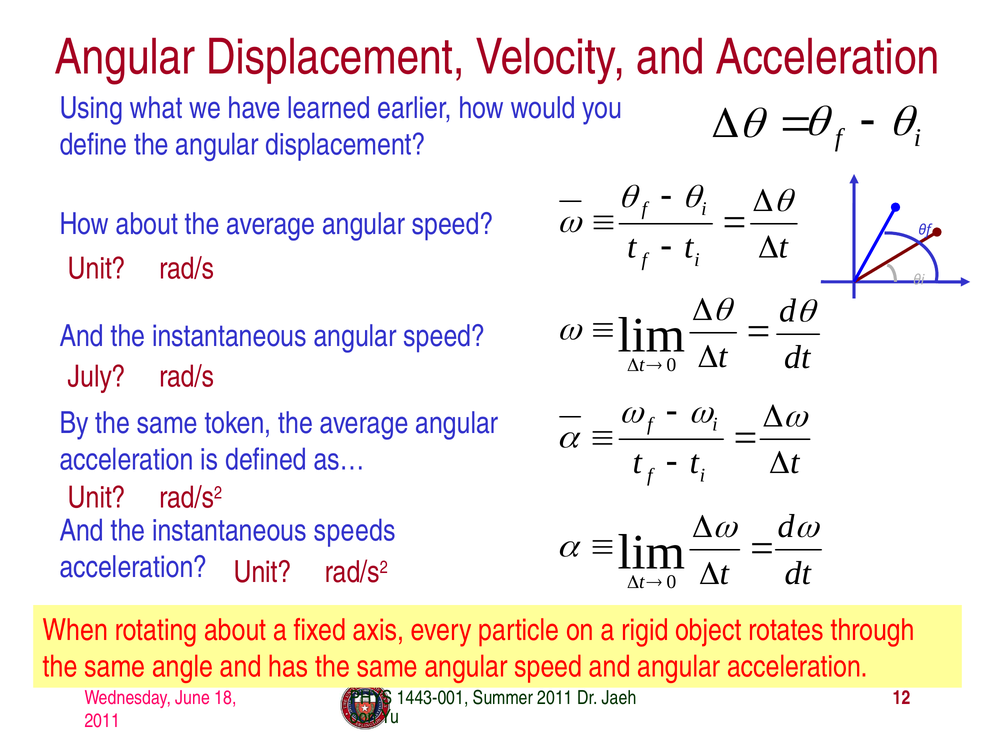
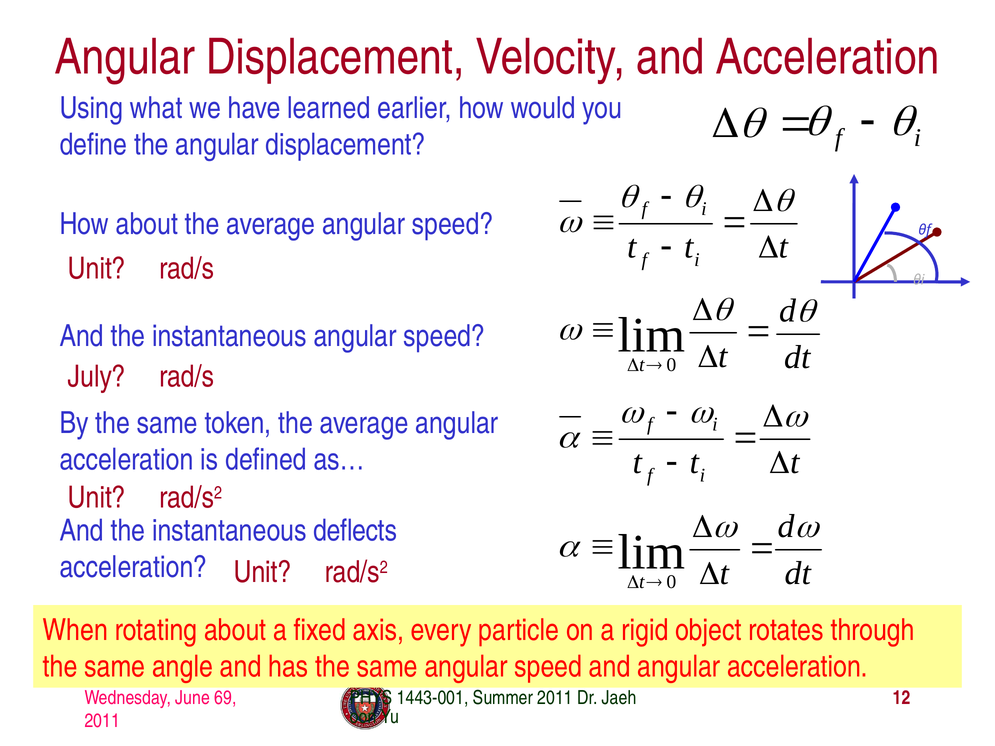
speeds: speeds -> deflects
18: 18 -> 69
